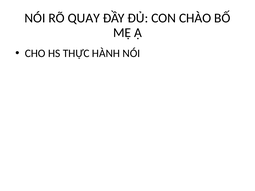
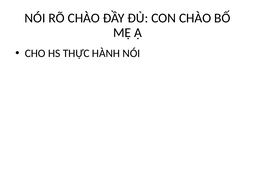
RÕ QUAY: QUAY -> CHÀO
